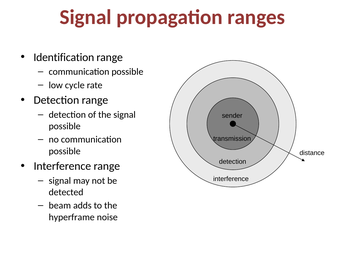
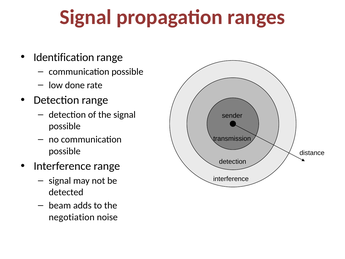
cycle: cycle -> done
hyperframe: hyperframe -> negotiation
